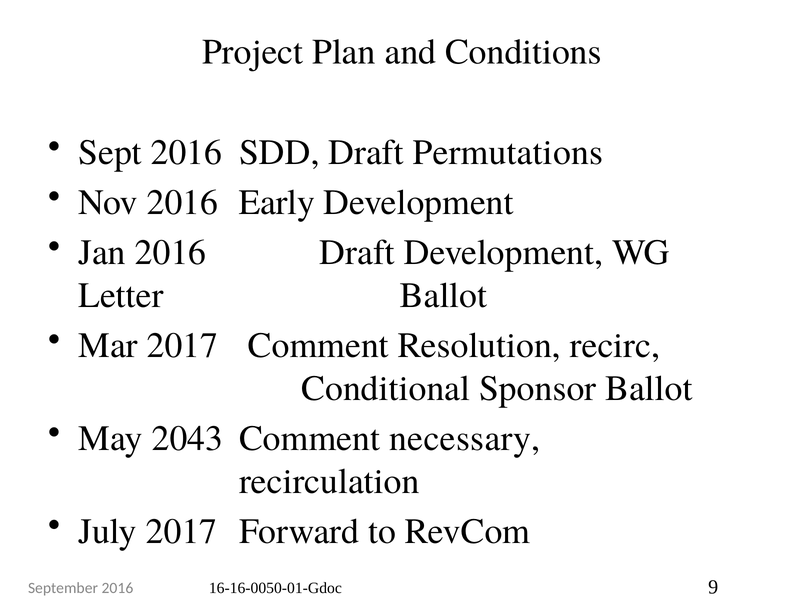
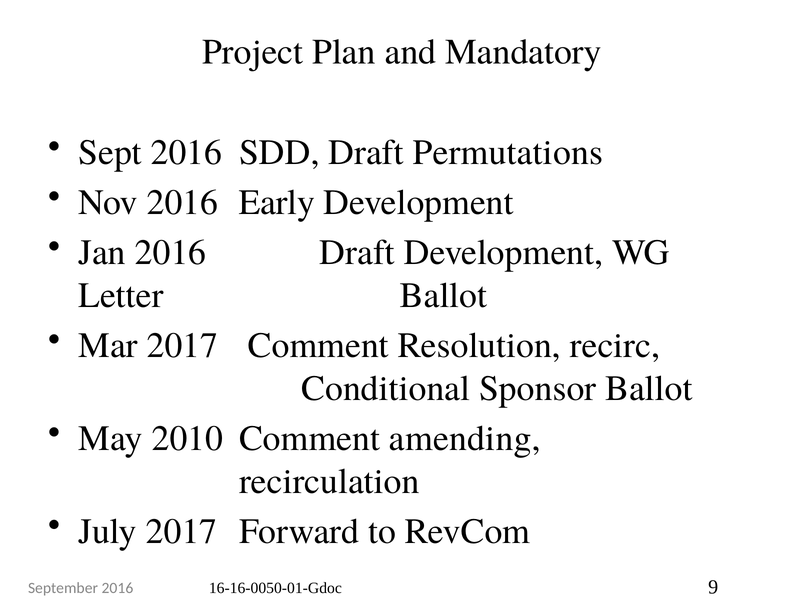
Conditions: Conditions -> Mandatory
2043: 2043 -> 2010
necessary: necessary -> amending
